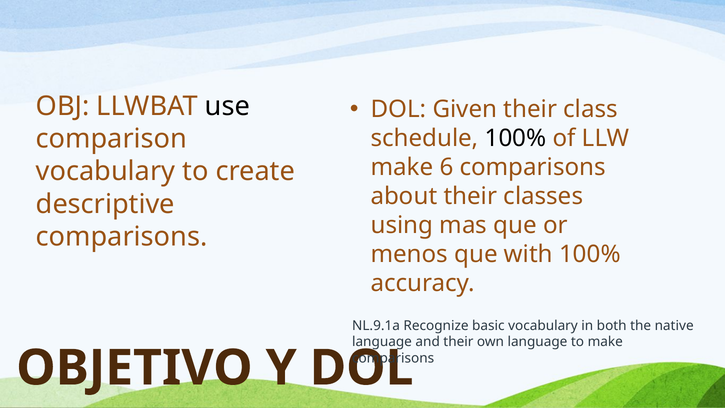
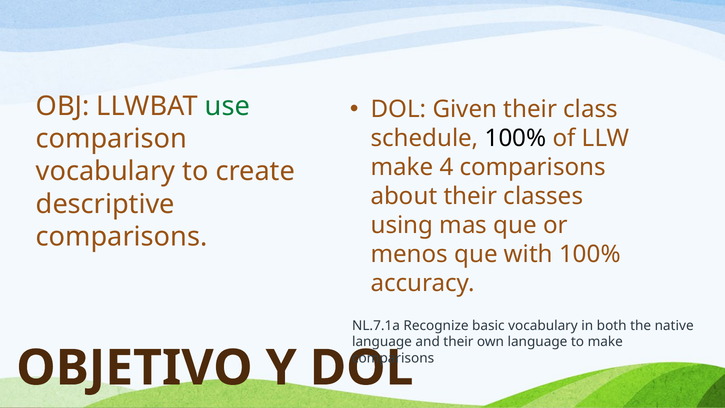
use colour: black -> green
6: 6 -> 4
NL.9.1a: NL.9.1a -> NL.7.1a
